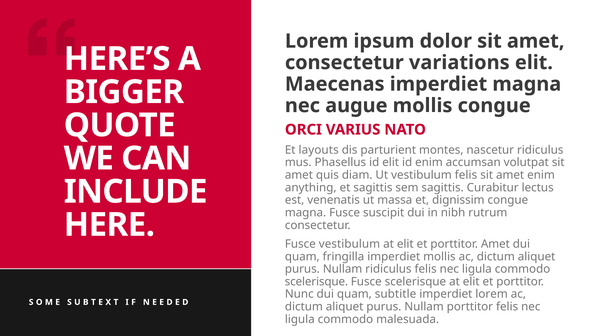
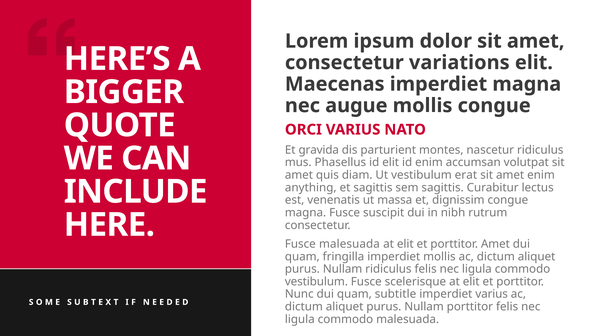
layouts: layouts -> gravida
vestibulum felis: felis -> erat
Fusce vestibulum: vestibulum -> malesuada
scelerisque at (316, 282): scelerisque -> vestibulum
imperdiet lorem: lorem -> varius
